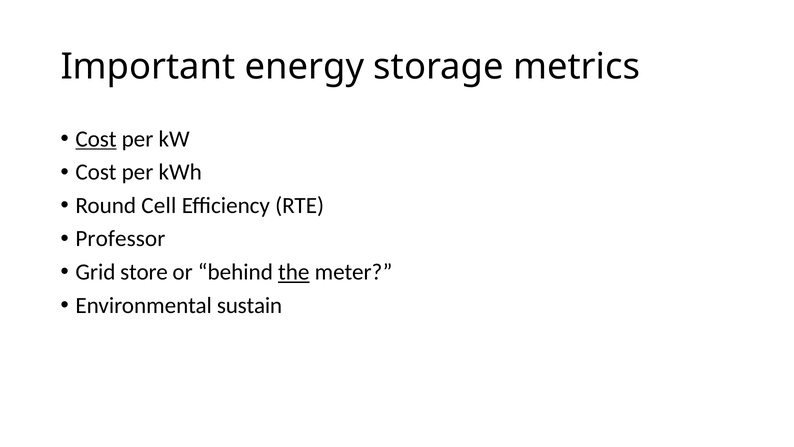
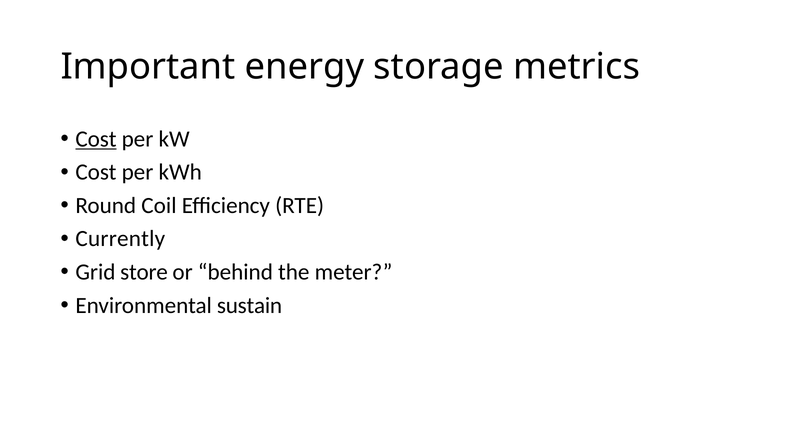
Cell: Cell -> Coil
Professor: Professor -> Currently
the underline: present -> none
